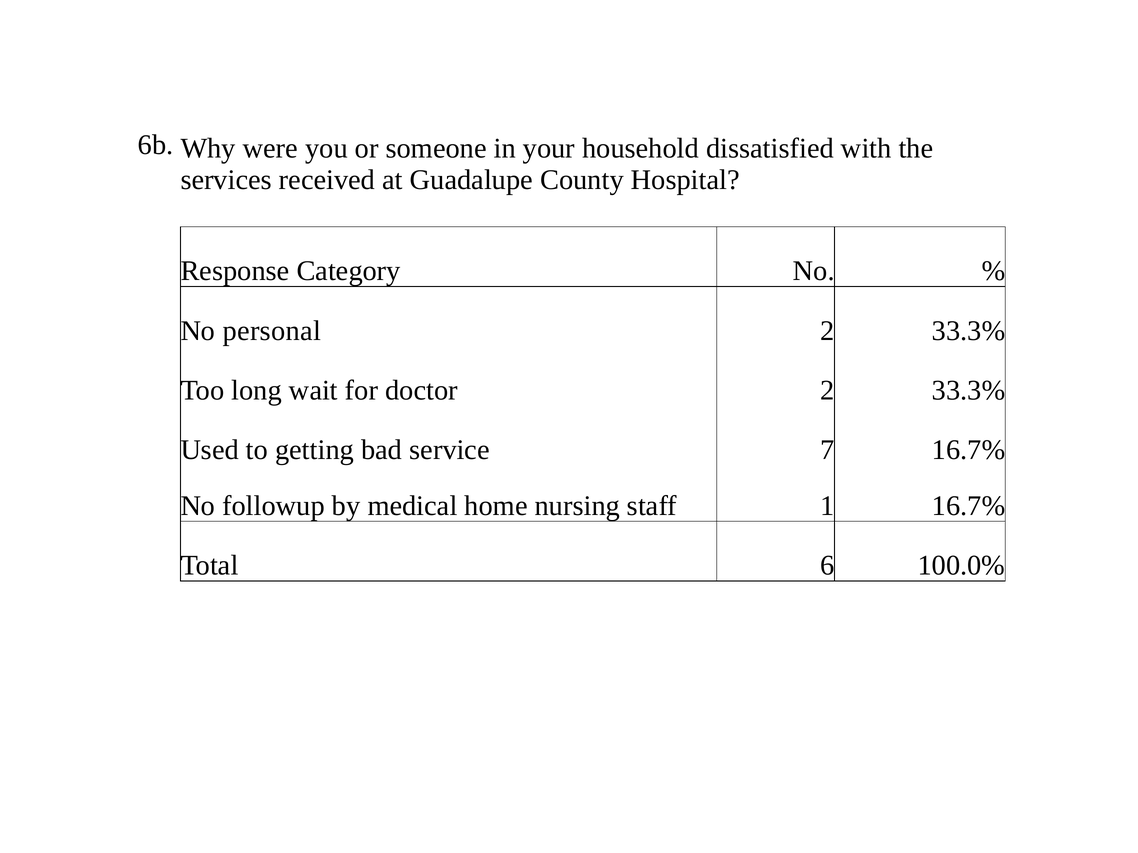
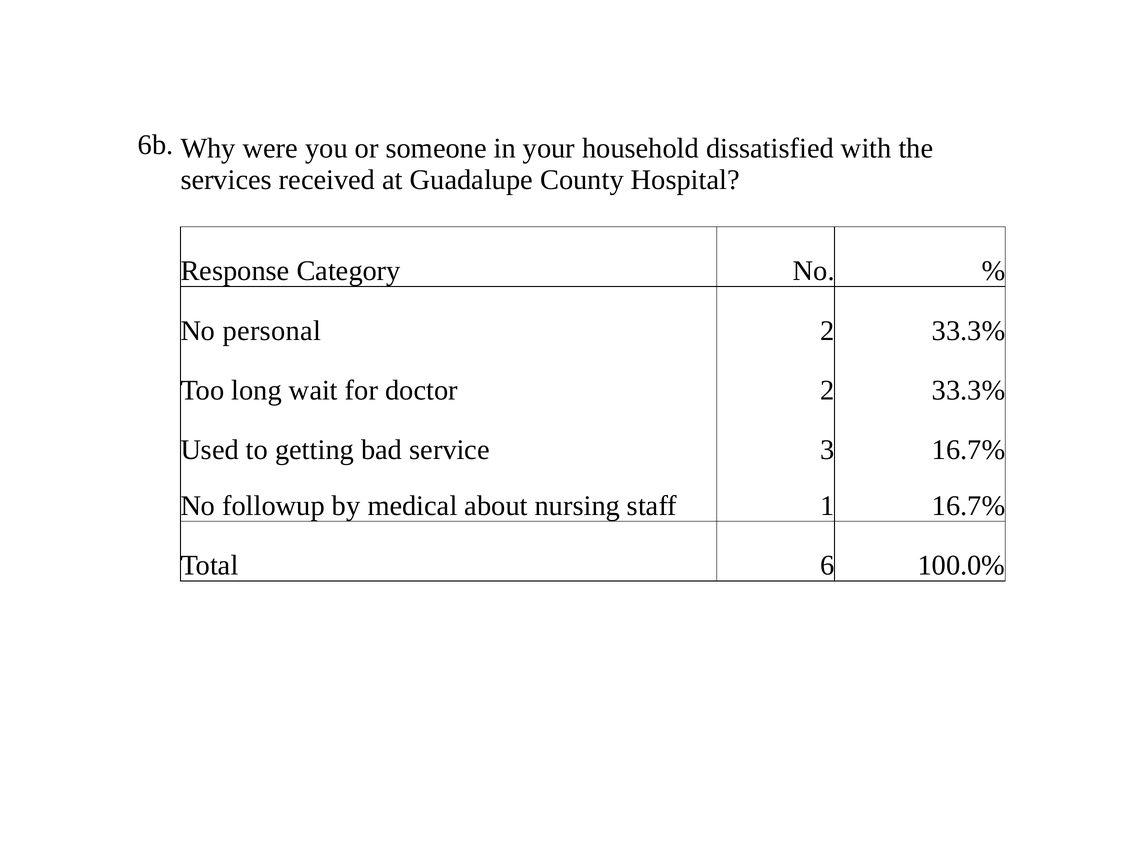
7: 7 -> 3
home: home -> about
